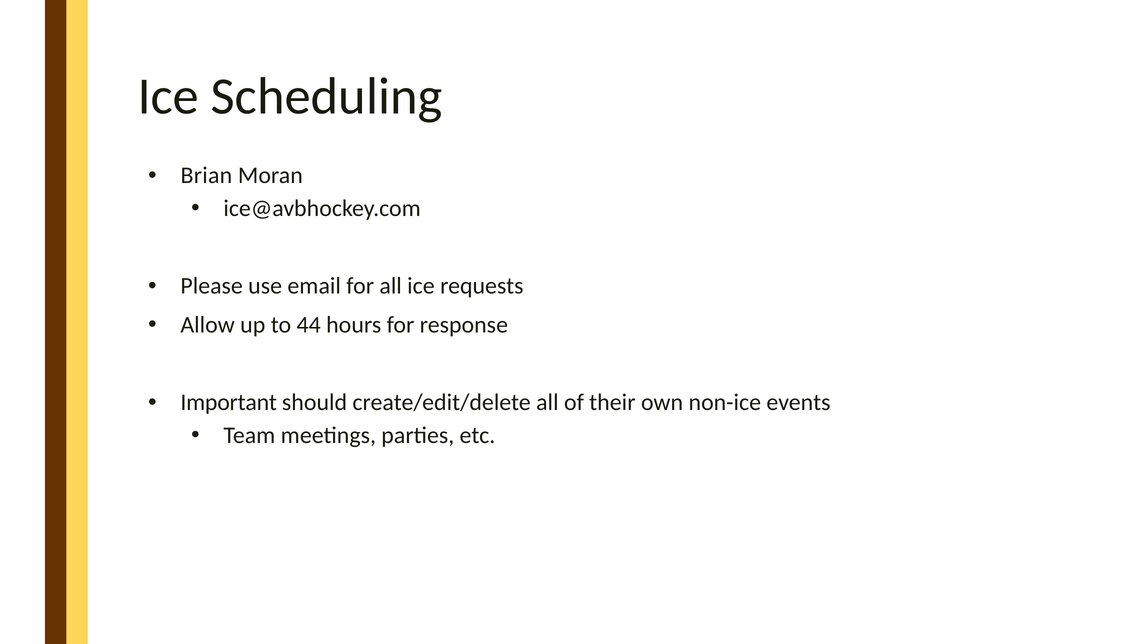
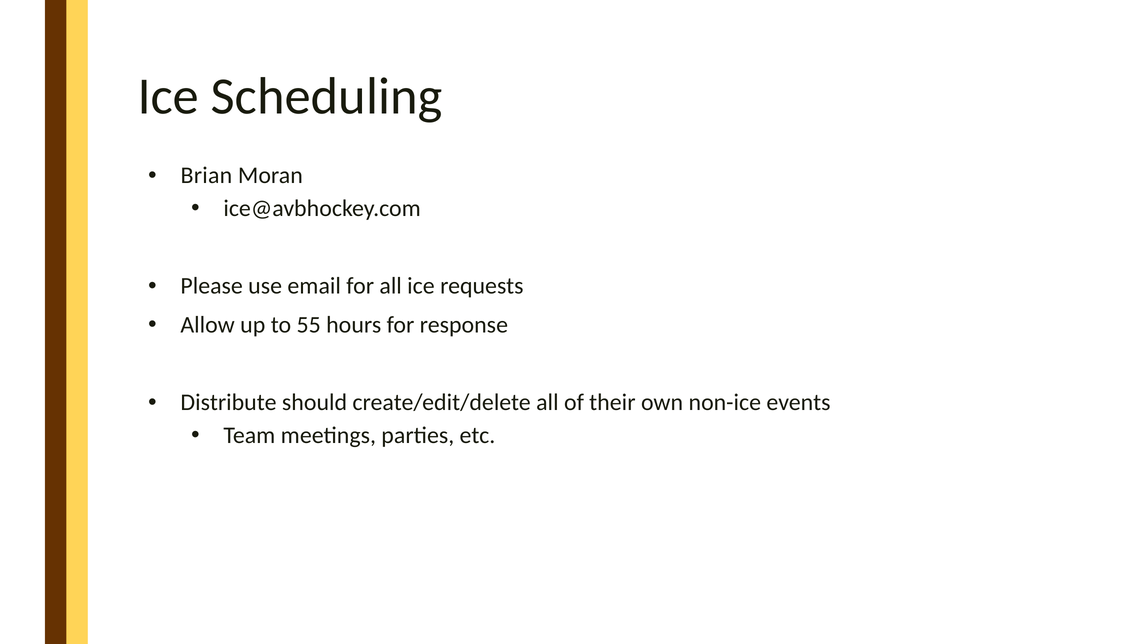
44: 44 -> 55
Important: Important -> Distribute
